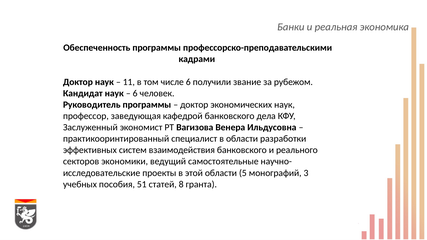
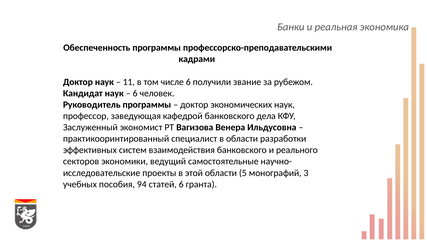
51: 51 -> 94
статей 8: 8 -> 6
